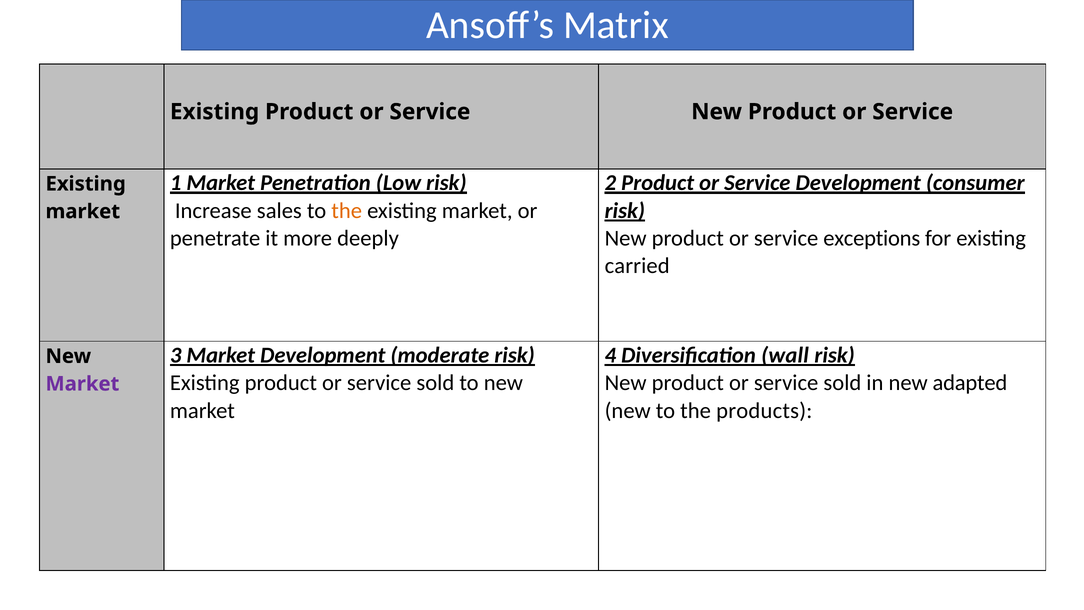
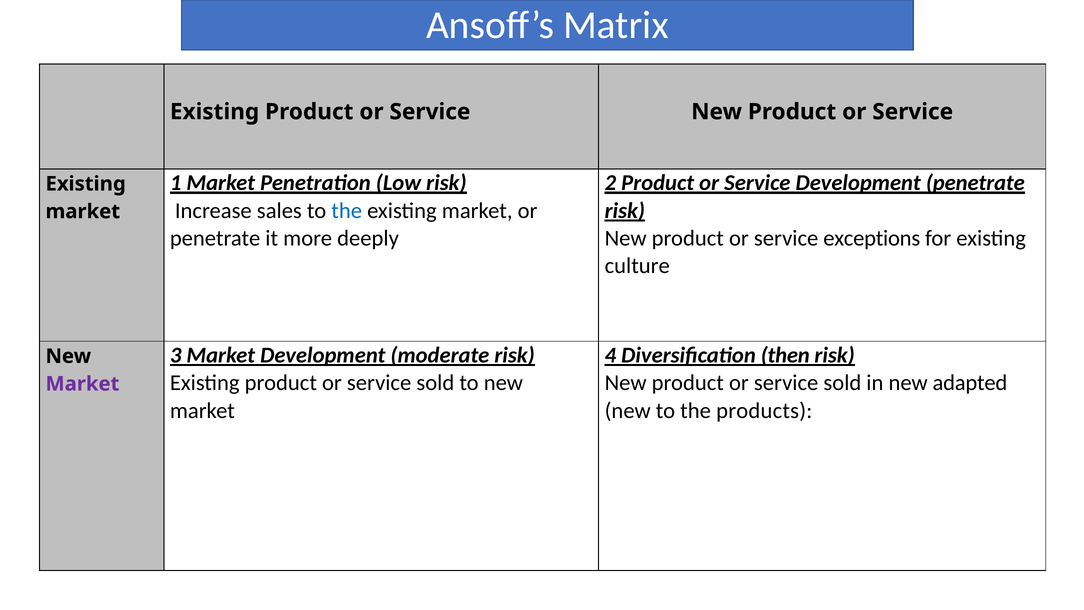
Development consumer: consumer -> penetrate
the at (347, 211) colour: orange -> blue
carried: carried -> culture
wall: wall -> then
